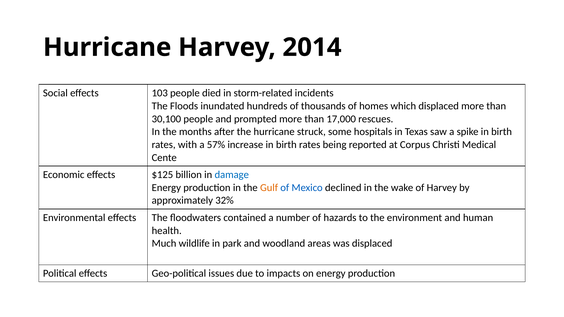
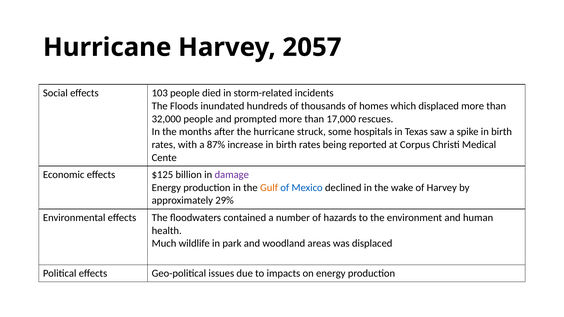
2014: 2014 -> 2057
30,100: 30,100 -> 32,000
57%: 57% -> 87%
damage colour: blue -> purple
32%: 32% -> 29%
